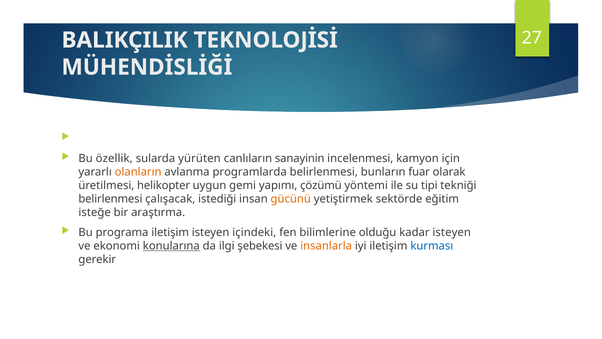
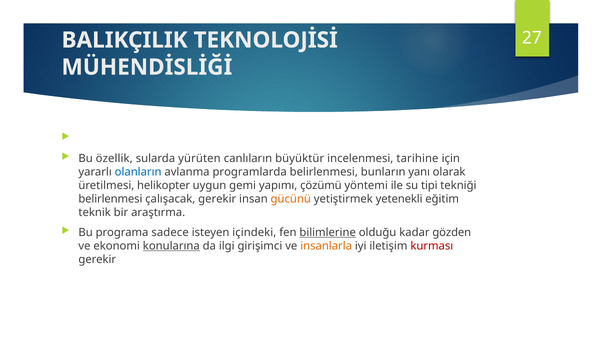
sanayinin: sanayinin -> büyüktür
kamyon: kamyon -> tarihine
olanların colour: orange -> blue
fuar: fuar -> yanı
çalışacak istediği: istediği -> gerekir
sektörde: sektörde -> yetenekli
isteğe: isteğe -> teknik
programa iletişim: iletişim -> sadece
bilimlerine underline: none -> present
kadar isteyen: isteyen -> gözden
şebekesi: şebekesi -> girişimci
kurması colour: blue -> red
